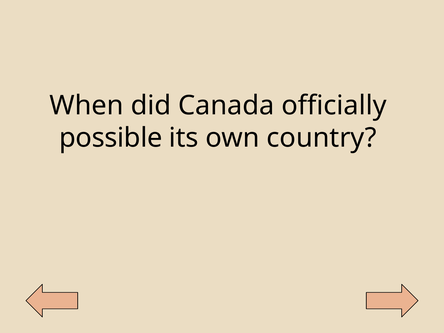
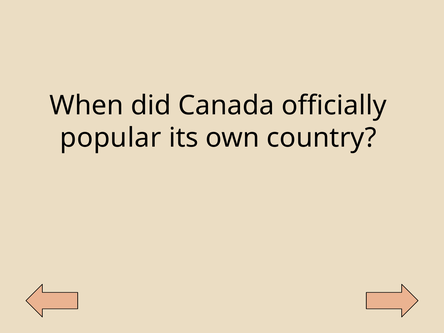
possible: possible -> popular
